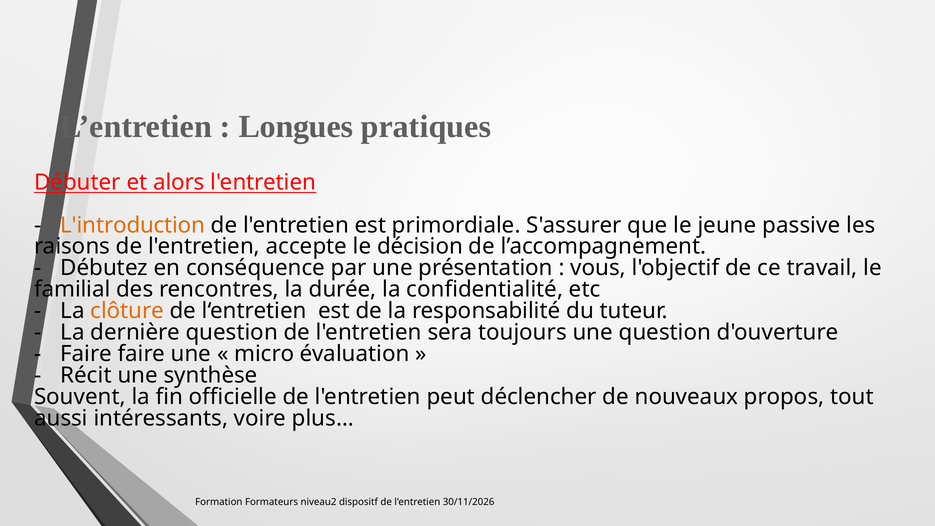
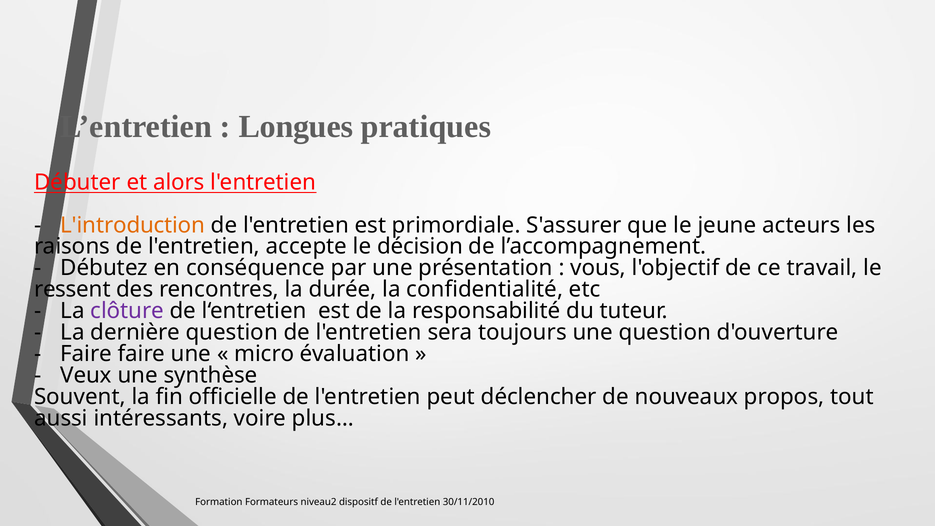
passive: passive -> acteurs
familial: familial -> ressent
clôture colour: orange -> purple
Récit: Récit -> Veux
30/11/2026: 30/11/2026 -> 30/11/2010
